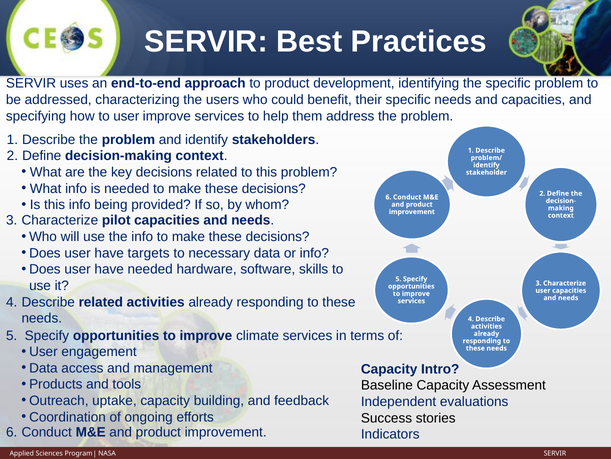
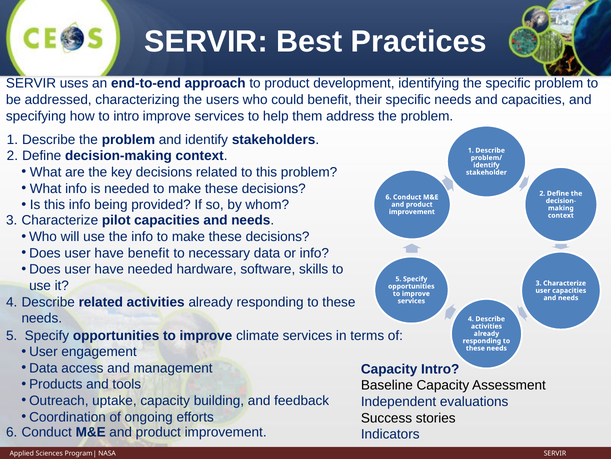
to user: user -> intro
have targets: targets -> benefit
